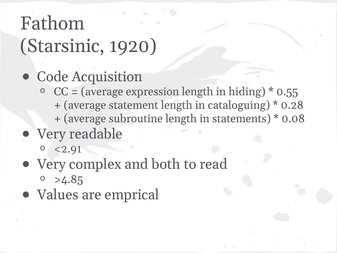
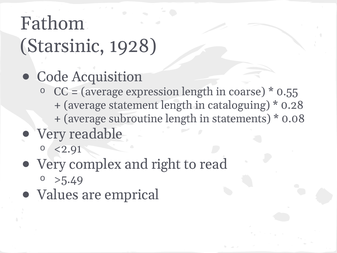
1920: 1920 -> 1928
hiding: hiding -> coarse
both: both -> right
>4.85: >4.85 -> >5.49
